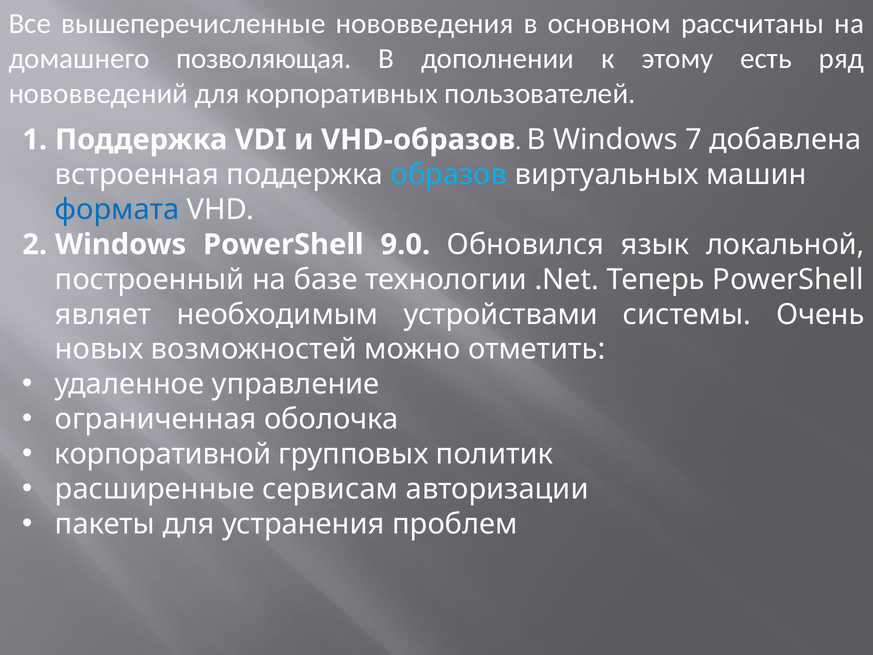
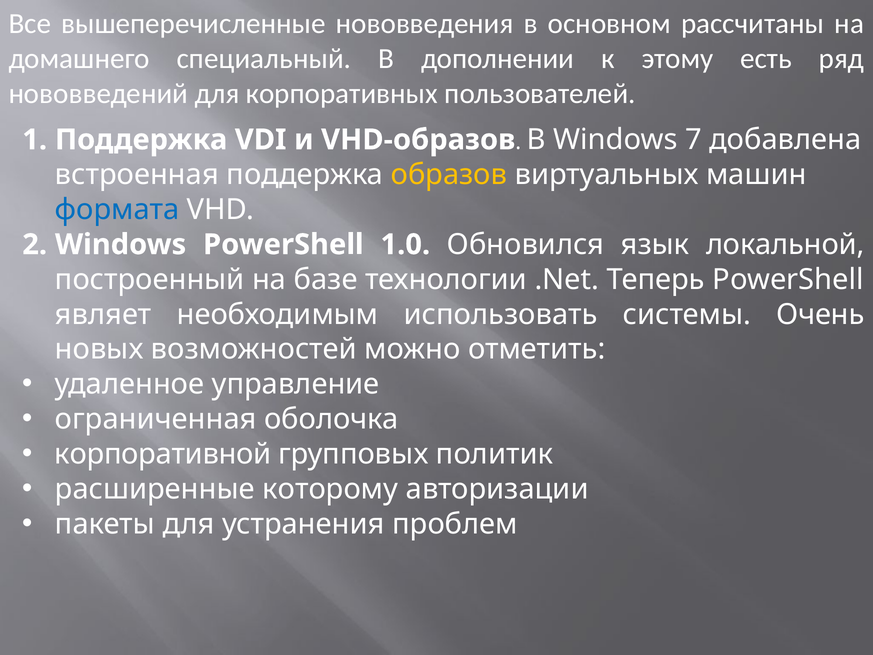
позволяющая: позволяющая -> специальный
образов colour: light blue -> yellow
9.0: 9.0 -> 1.0
устройствами: устройствами -> использовать
сервисам: сервисам -> которому
